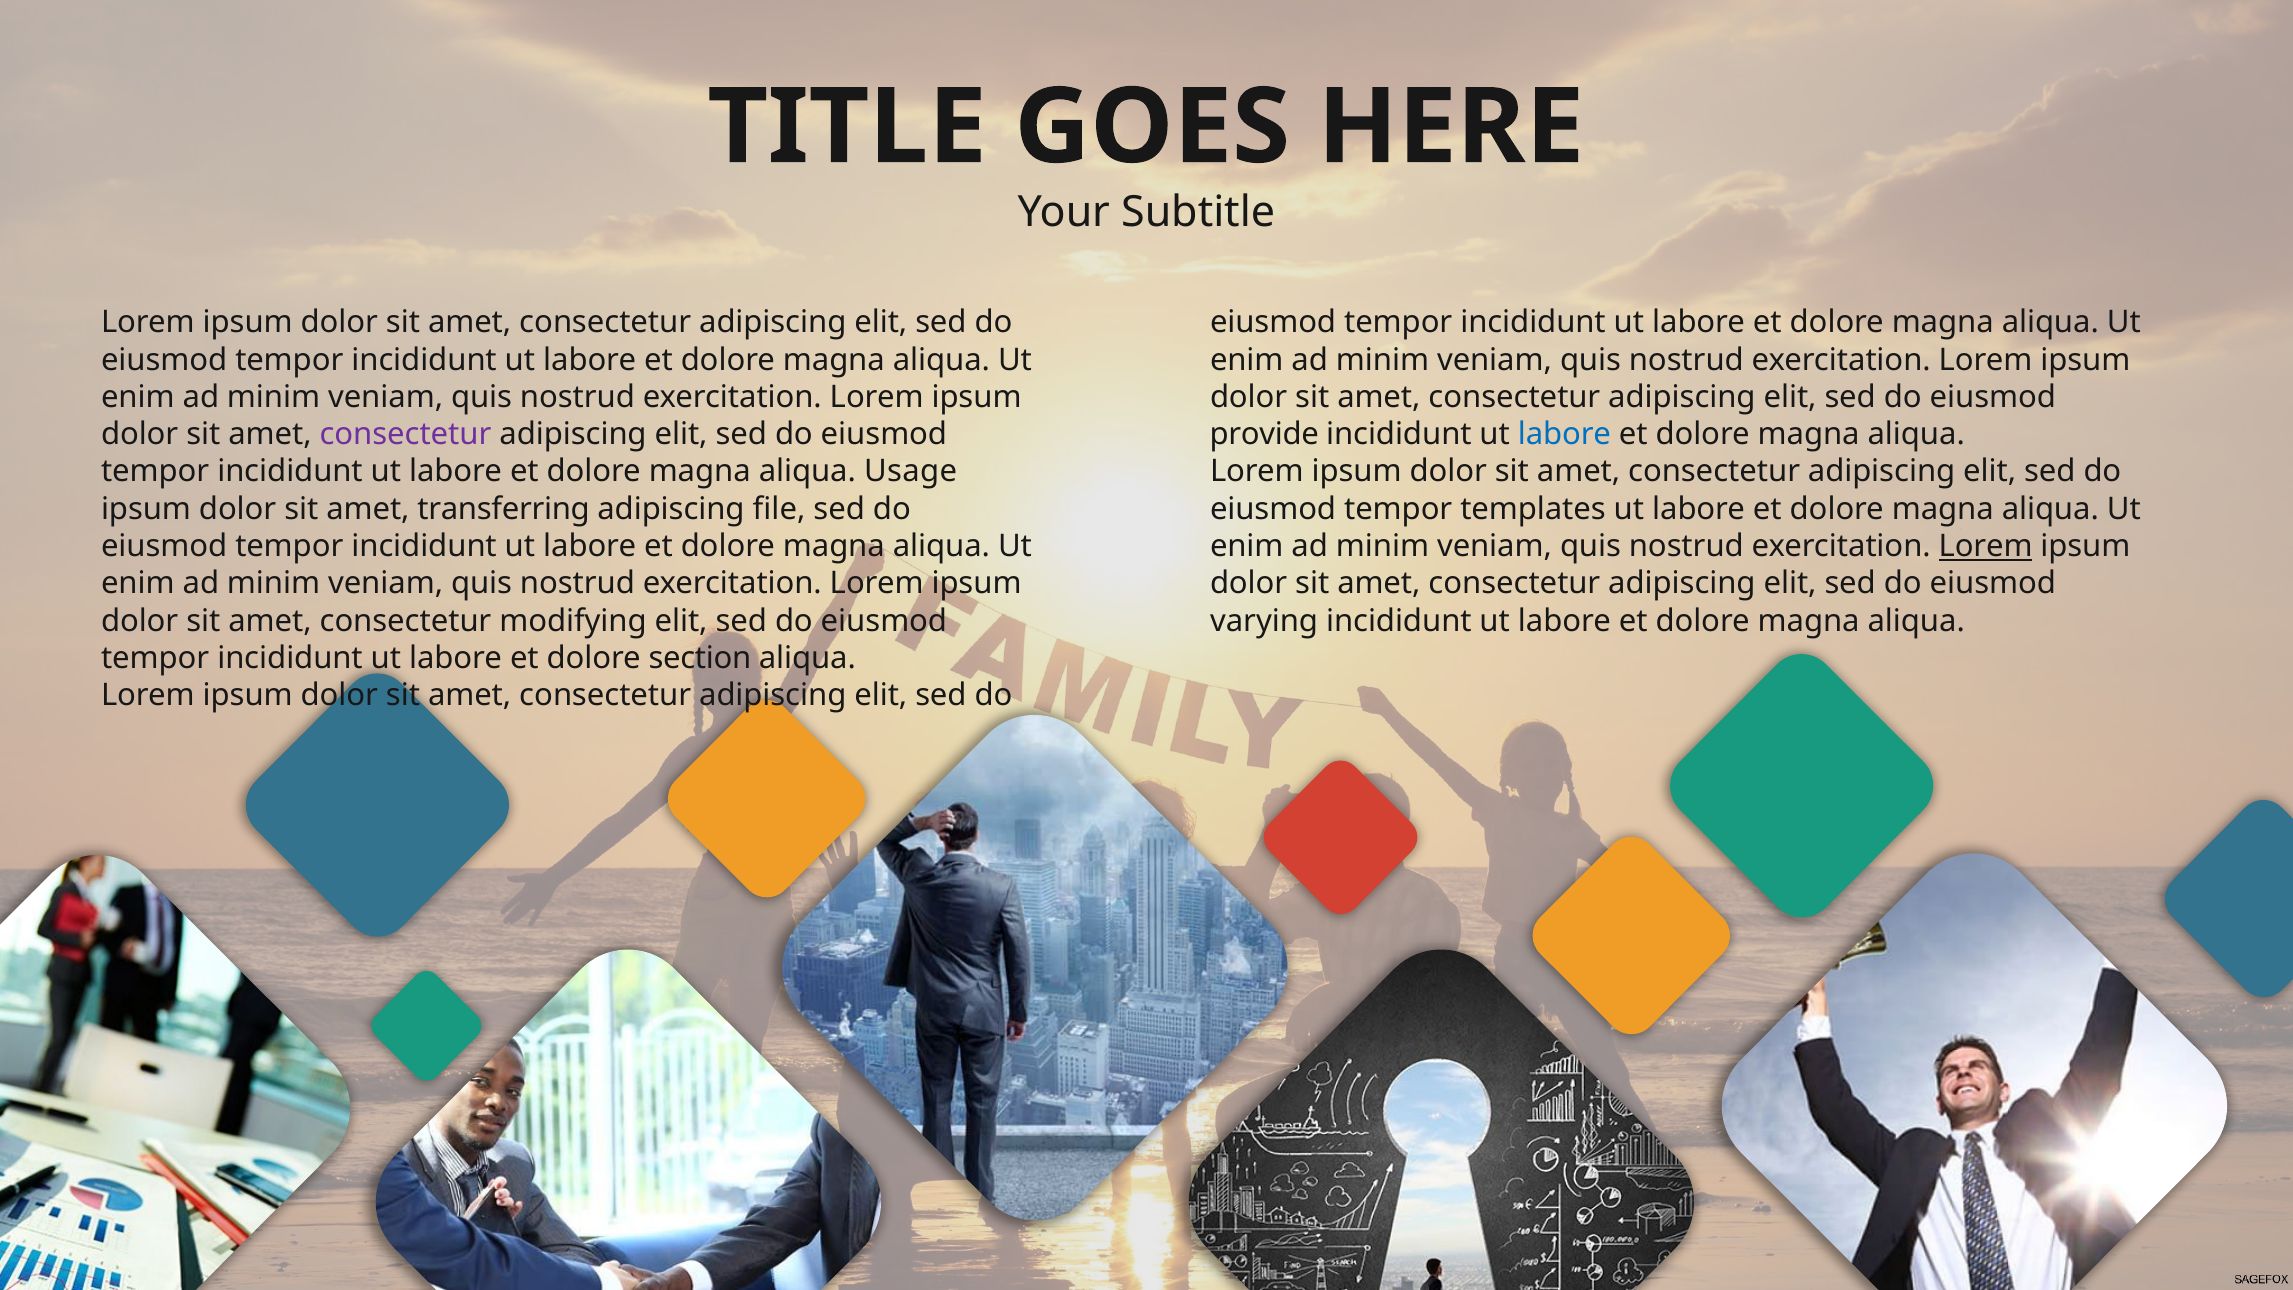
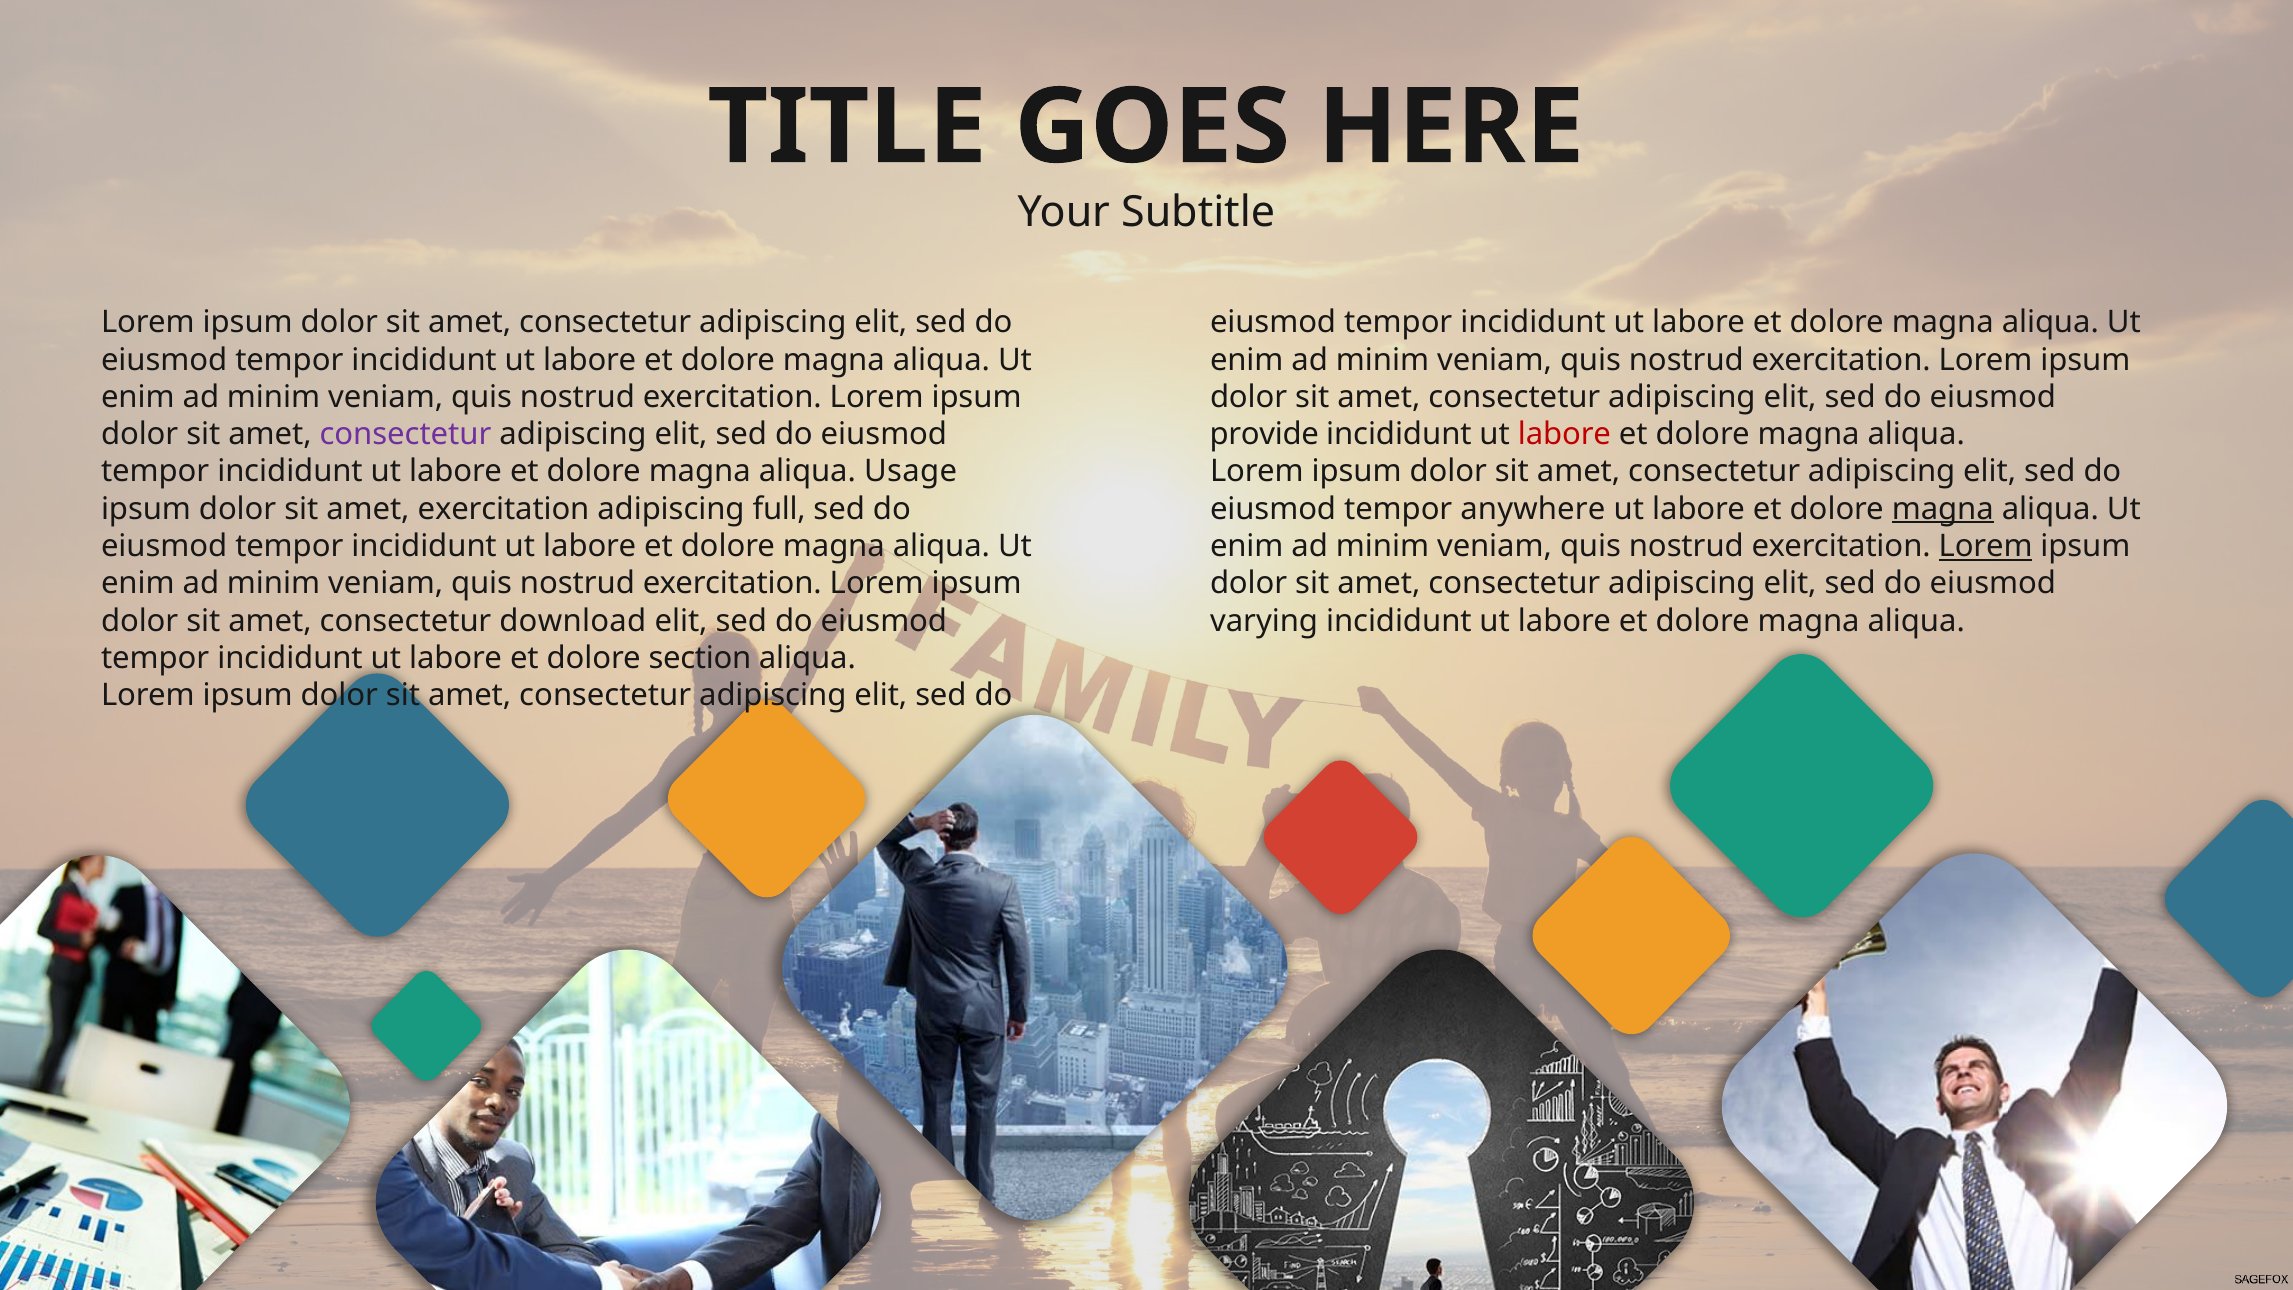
labore at (1564, 434) colour: blue -> red
amet transferring: transferring -> exercitation
file: file -> full
templates: templates -> anywhere
magna at (1943, 509) underline: none -> present
modifying: modifying -> download
